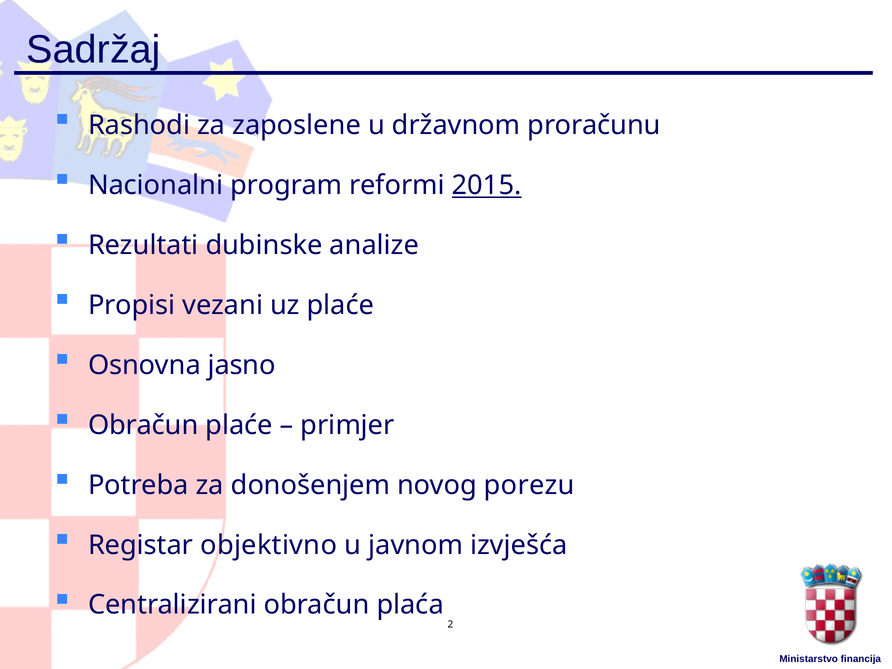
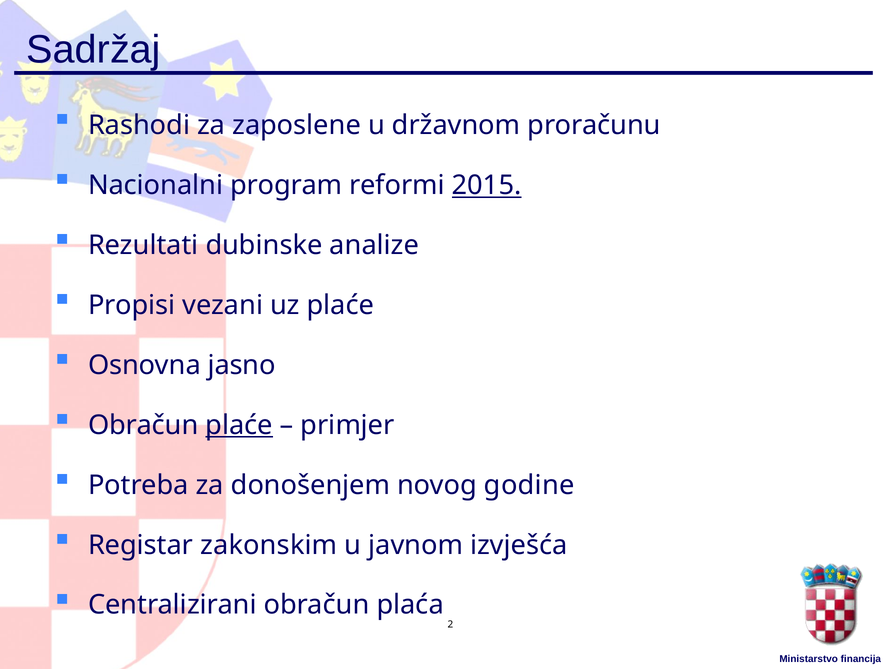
plaće at (239, 425) underline: none -> present
porezu: porezu -> godine
objektivno: objektivno -> zakonskim
